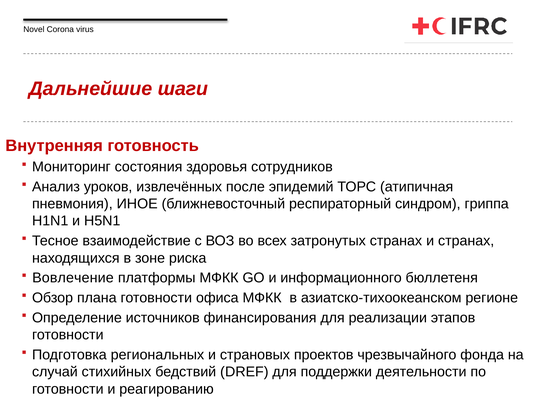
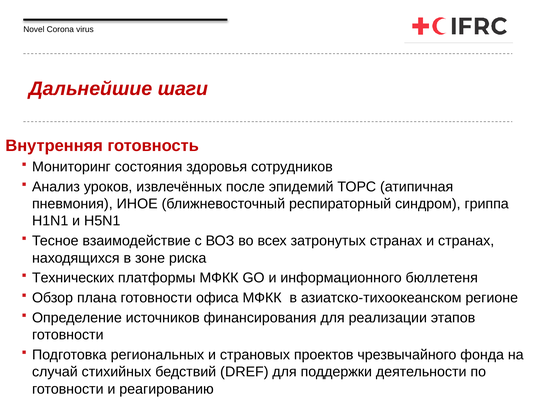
Вовлечение: Вовлечение -> Технических
